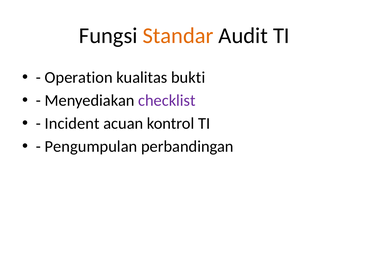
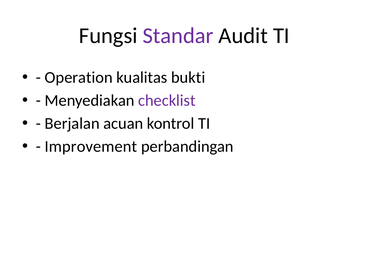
Standar colour: orange -> purple
Incident: Incident -> Berjalan
Pengumpulan: Pengumpulan -> Improvement
